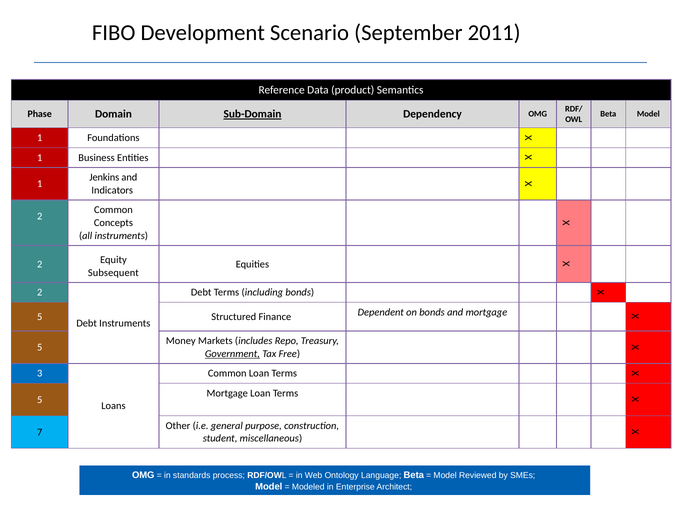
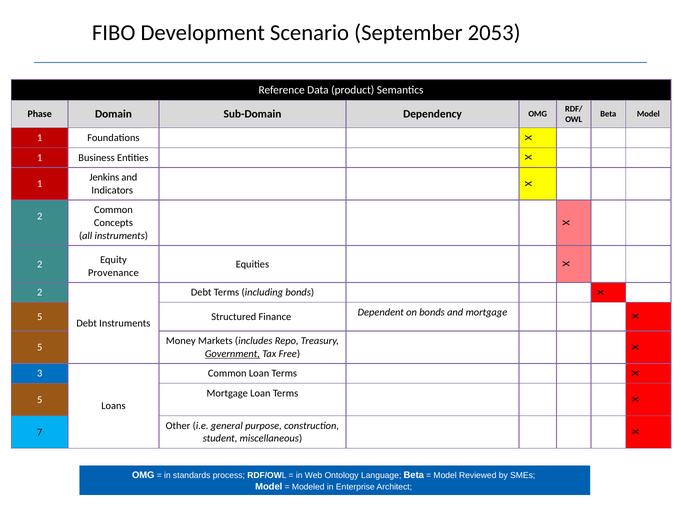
2011: 2011 -> 2053
Sub-Domain underline: present -> none
Subsequent: Subsequent -> Provenance
